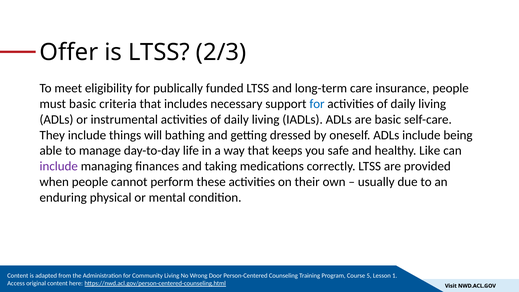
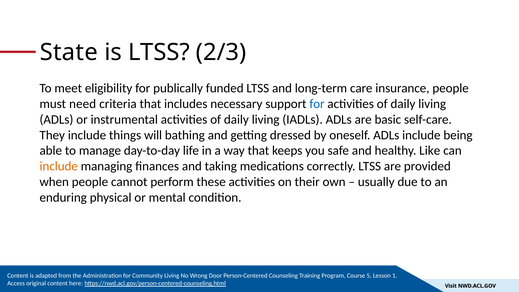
Offer: Offer -> State
must basic: basic -> need
include at (59, 166) colour: purple -> orange
